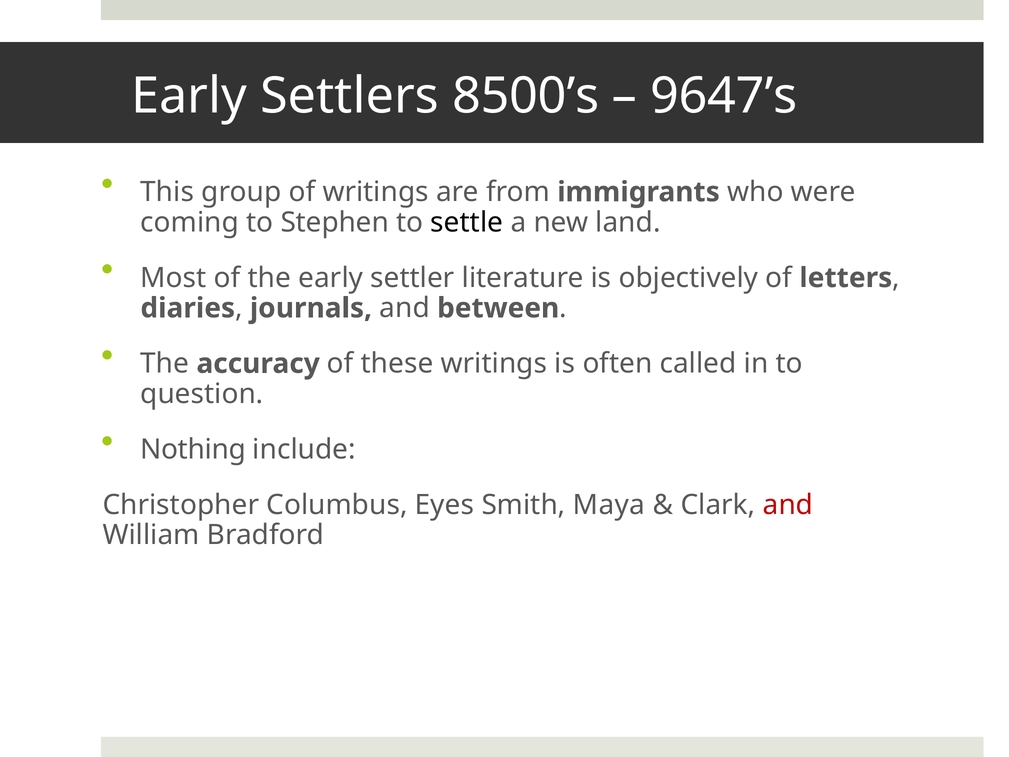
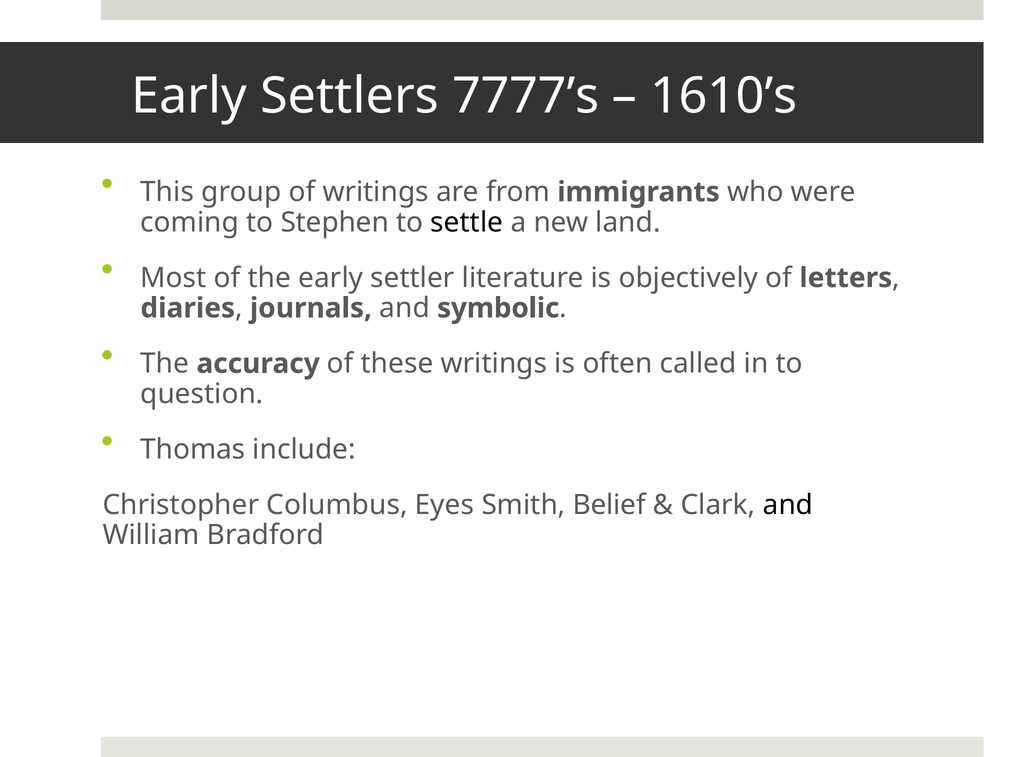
8500’s: 8500’s -> 7777’s
9647’s: 9647’s -> 1610’s
between: between -> symbolic
Nothing: Nothing -> Thomas
Maya: Maya -> Belief
and at (788, 505) colour: red -> black
